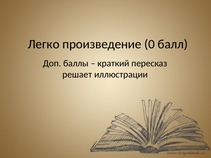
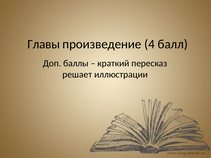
Легко: Легко -> Главы
0: 0 -> 4
